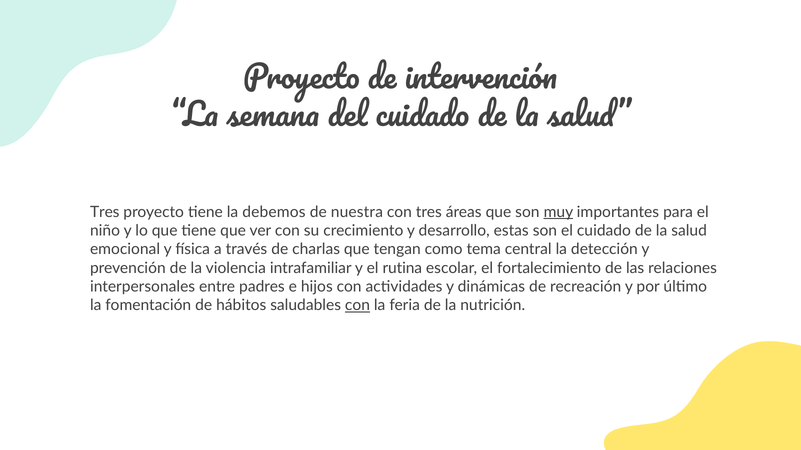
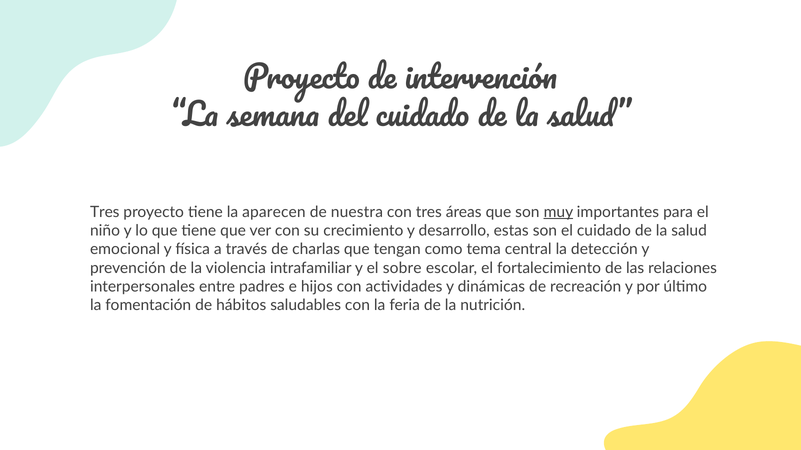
debemos: debemos -> aparecen
rutina: rutina -> sobre
con at (357, 306) underline: present -> none
